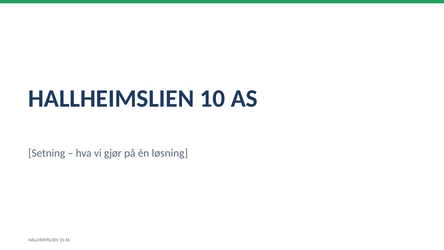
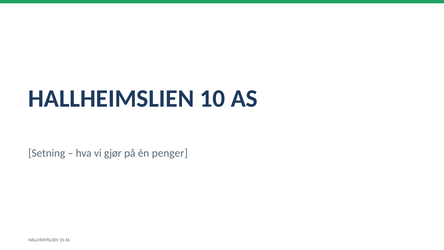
løsning: løsning -> penger
